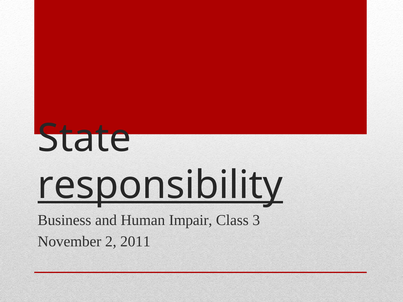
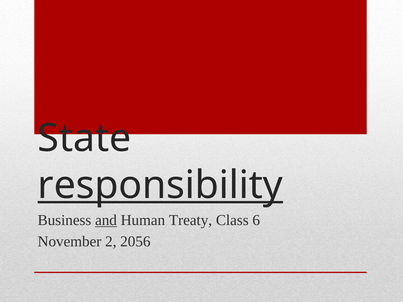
and underline: none -> present
Impair: Impair -> Treaty
3: 3 -> 6
2011: 2011 -> 2056
